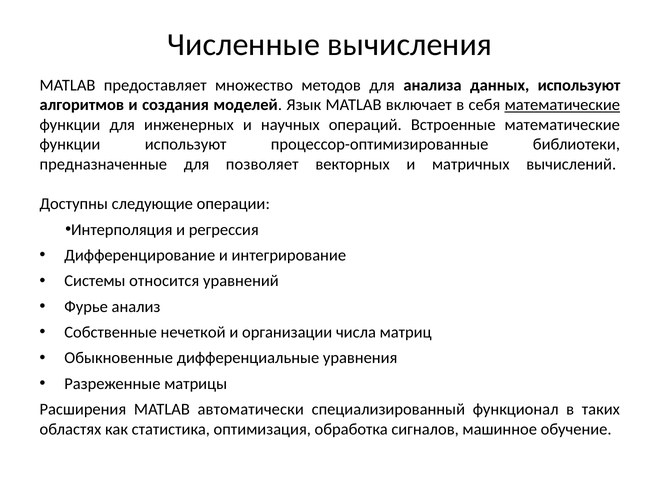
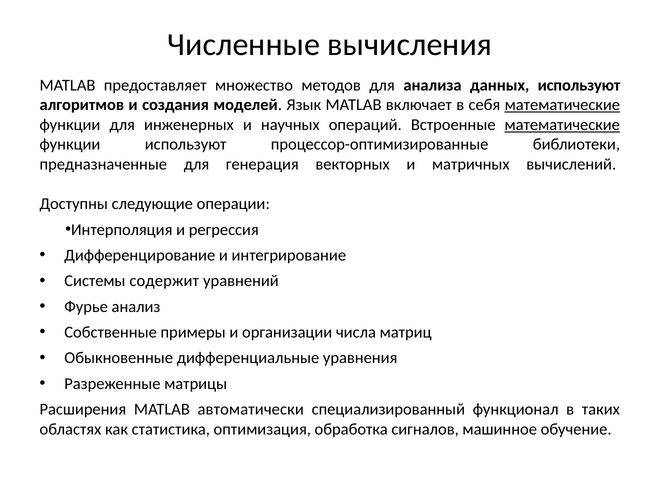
математические at (562, 125) underline: none -> present
позволяет: позволяет -> генерация
относится: относится -> содержит
нечеткой: нечеткой -> примеры
